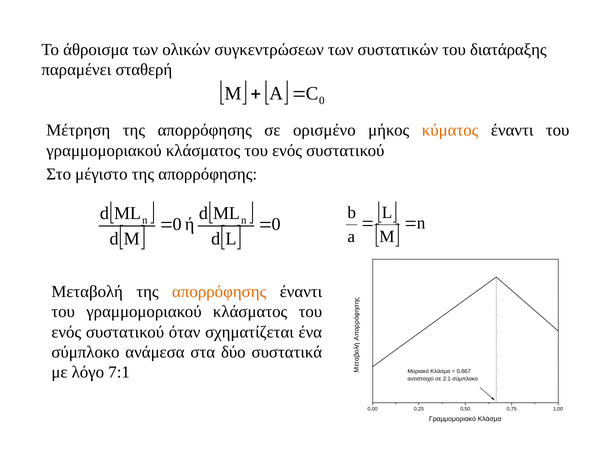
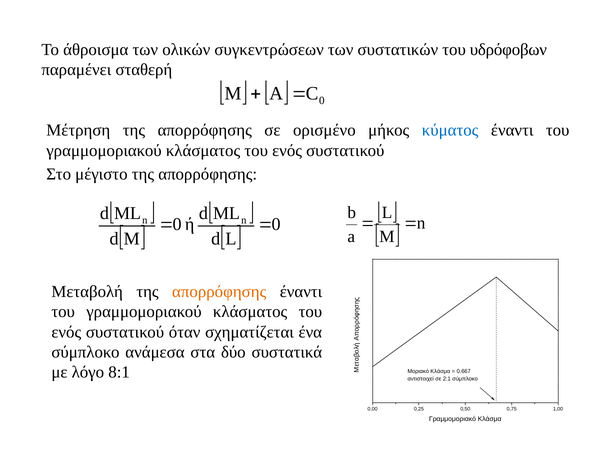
διατάραξης: διατάραξης -> υδρόφοβων
κύματος colour: orange -> blue
7:1: 7:1 -> 8:1
